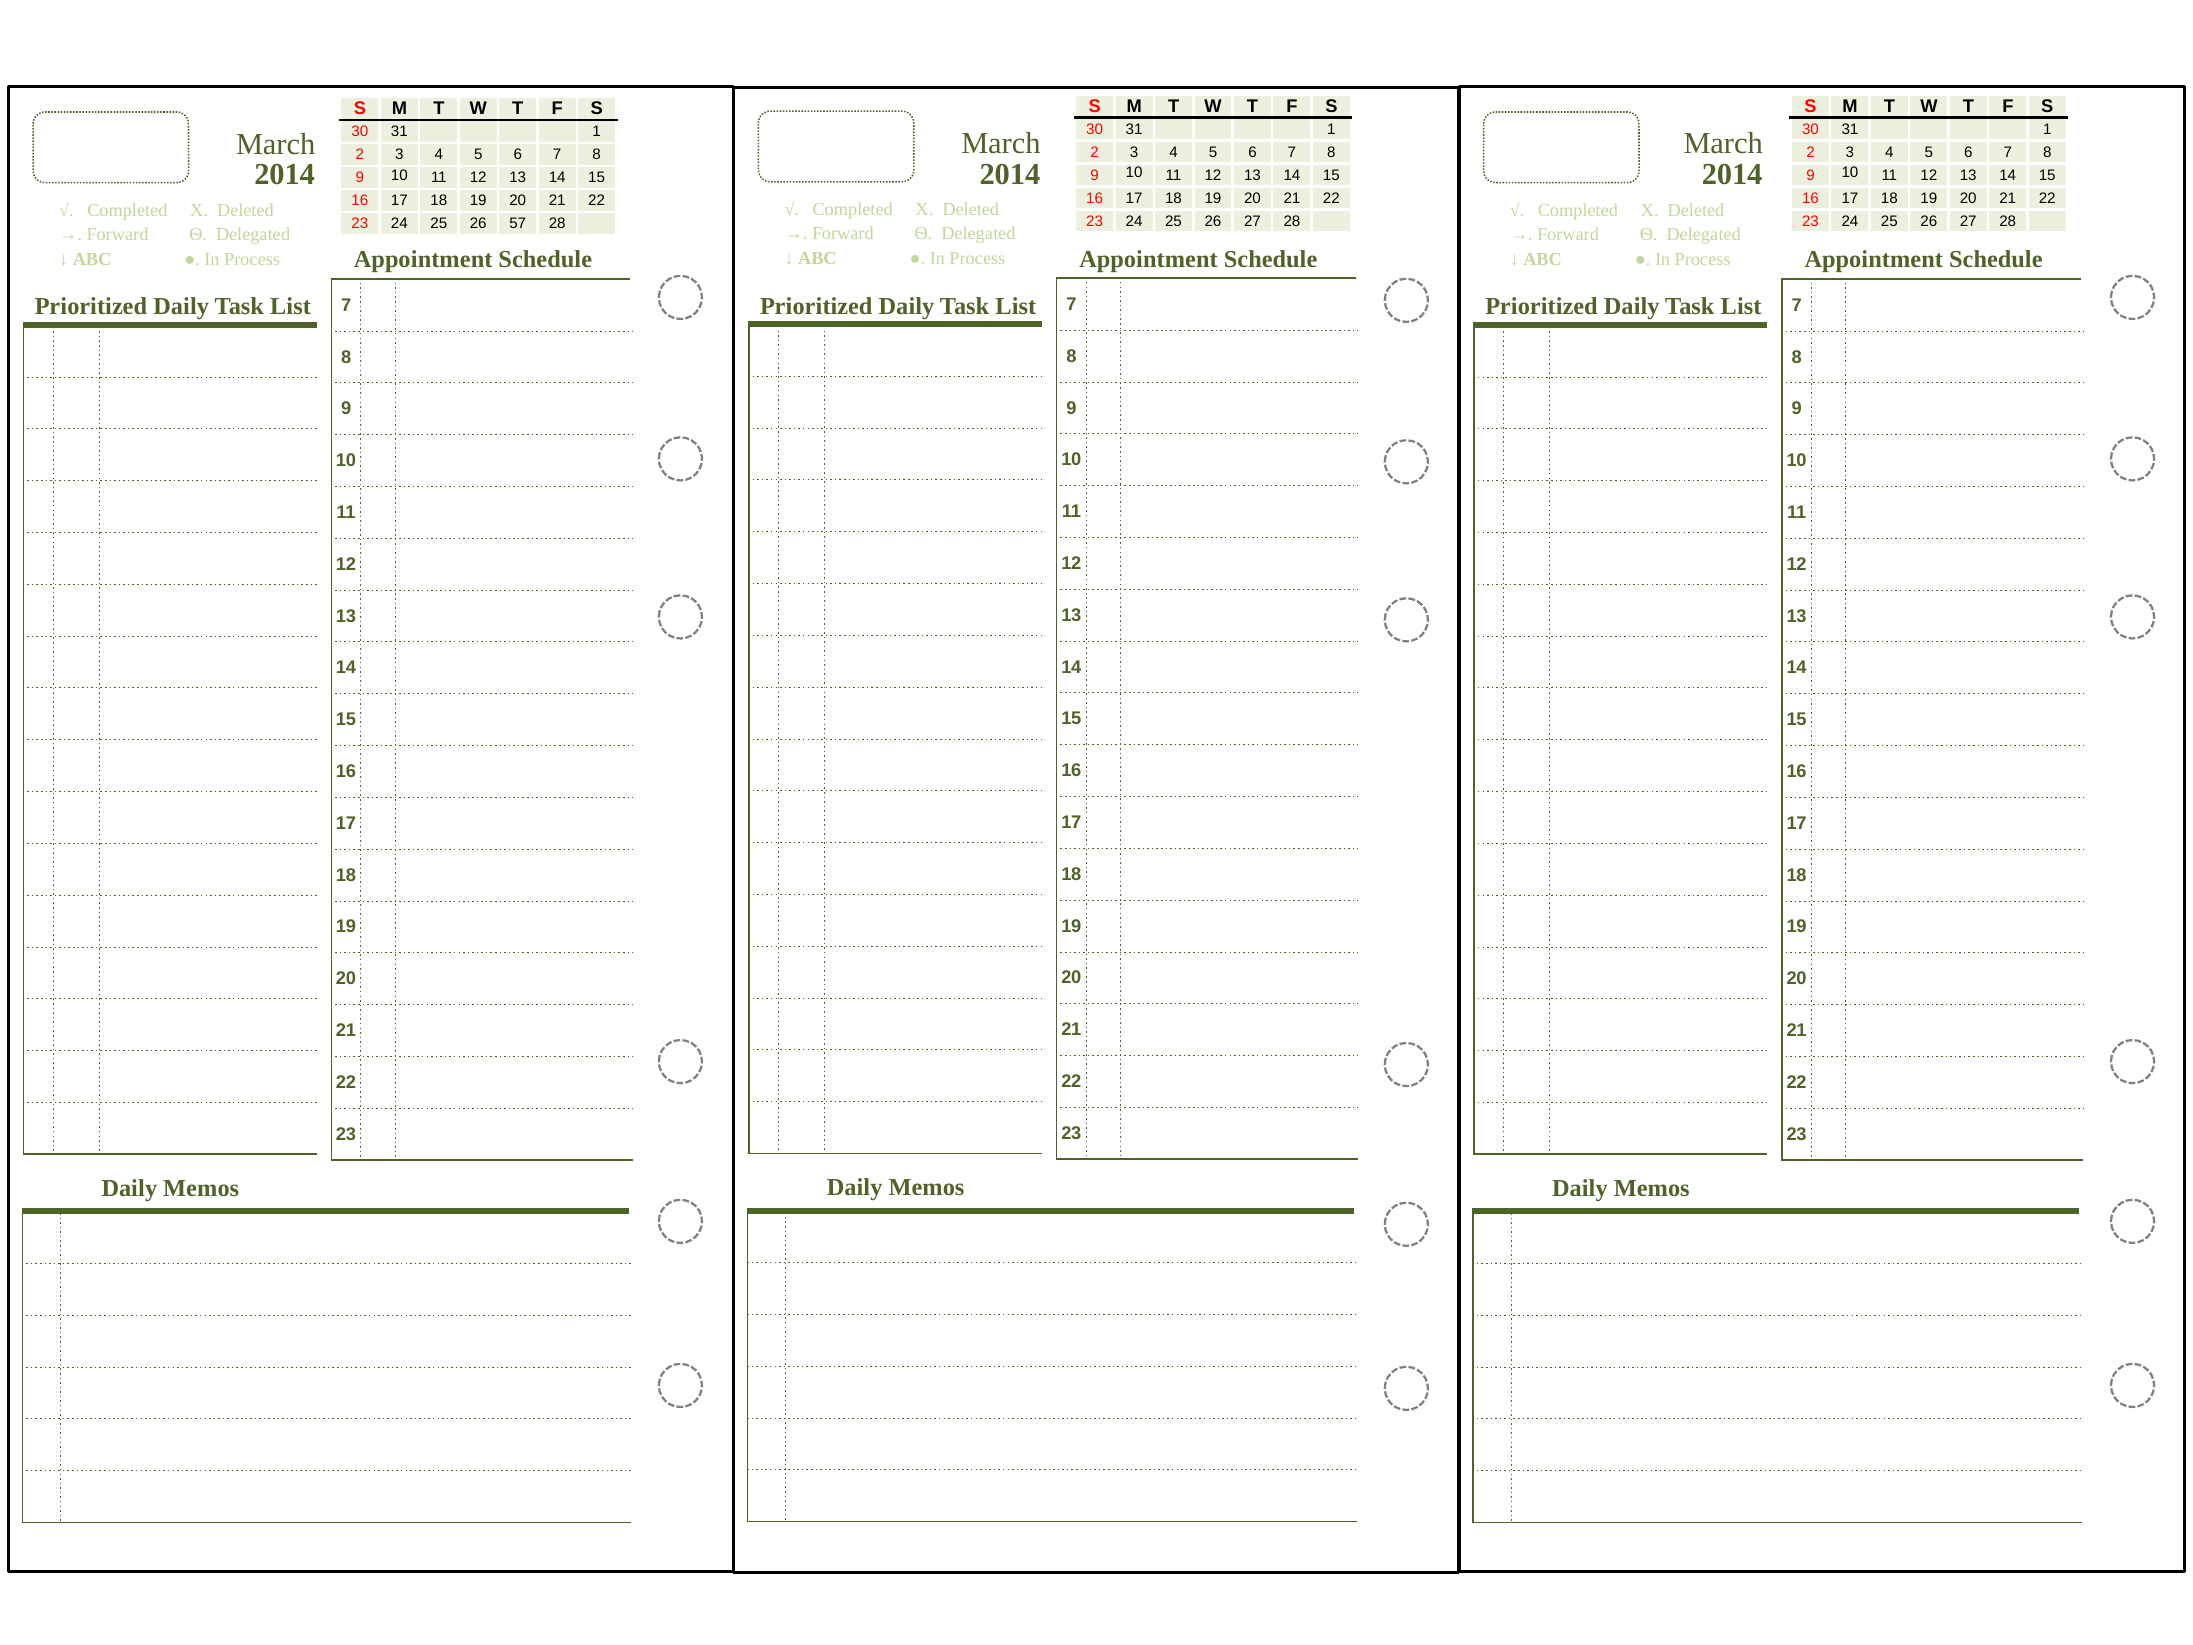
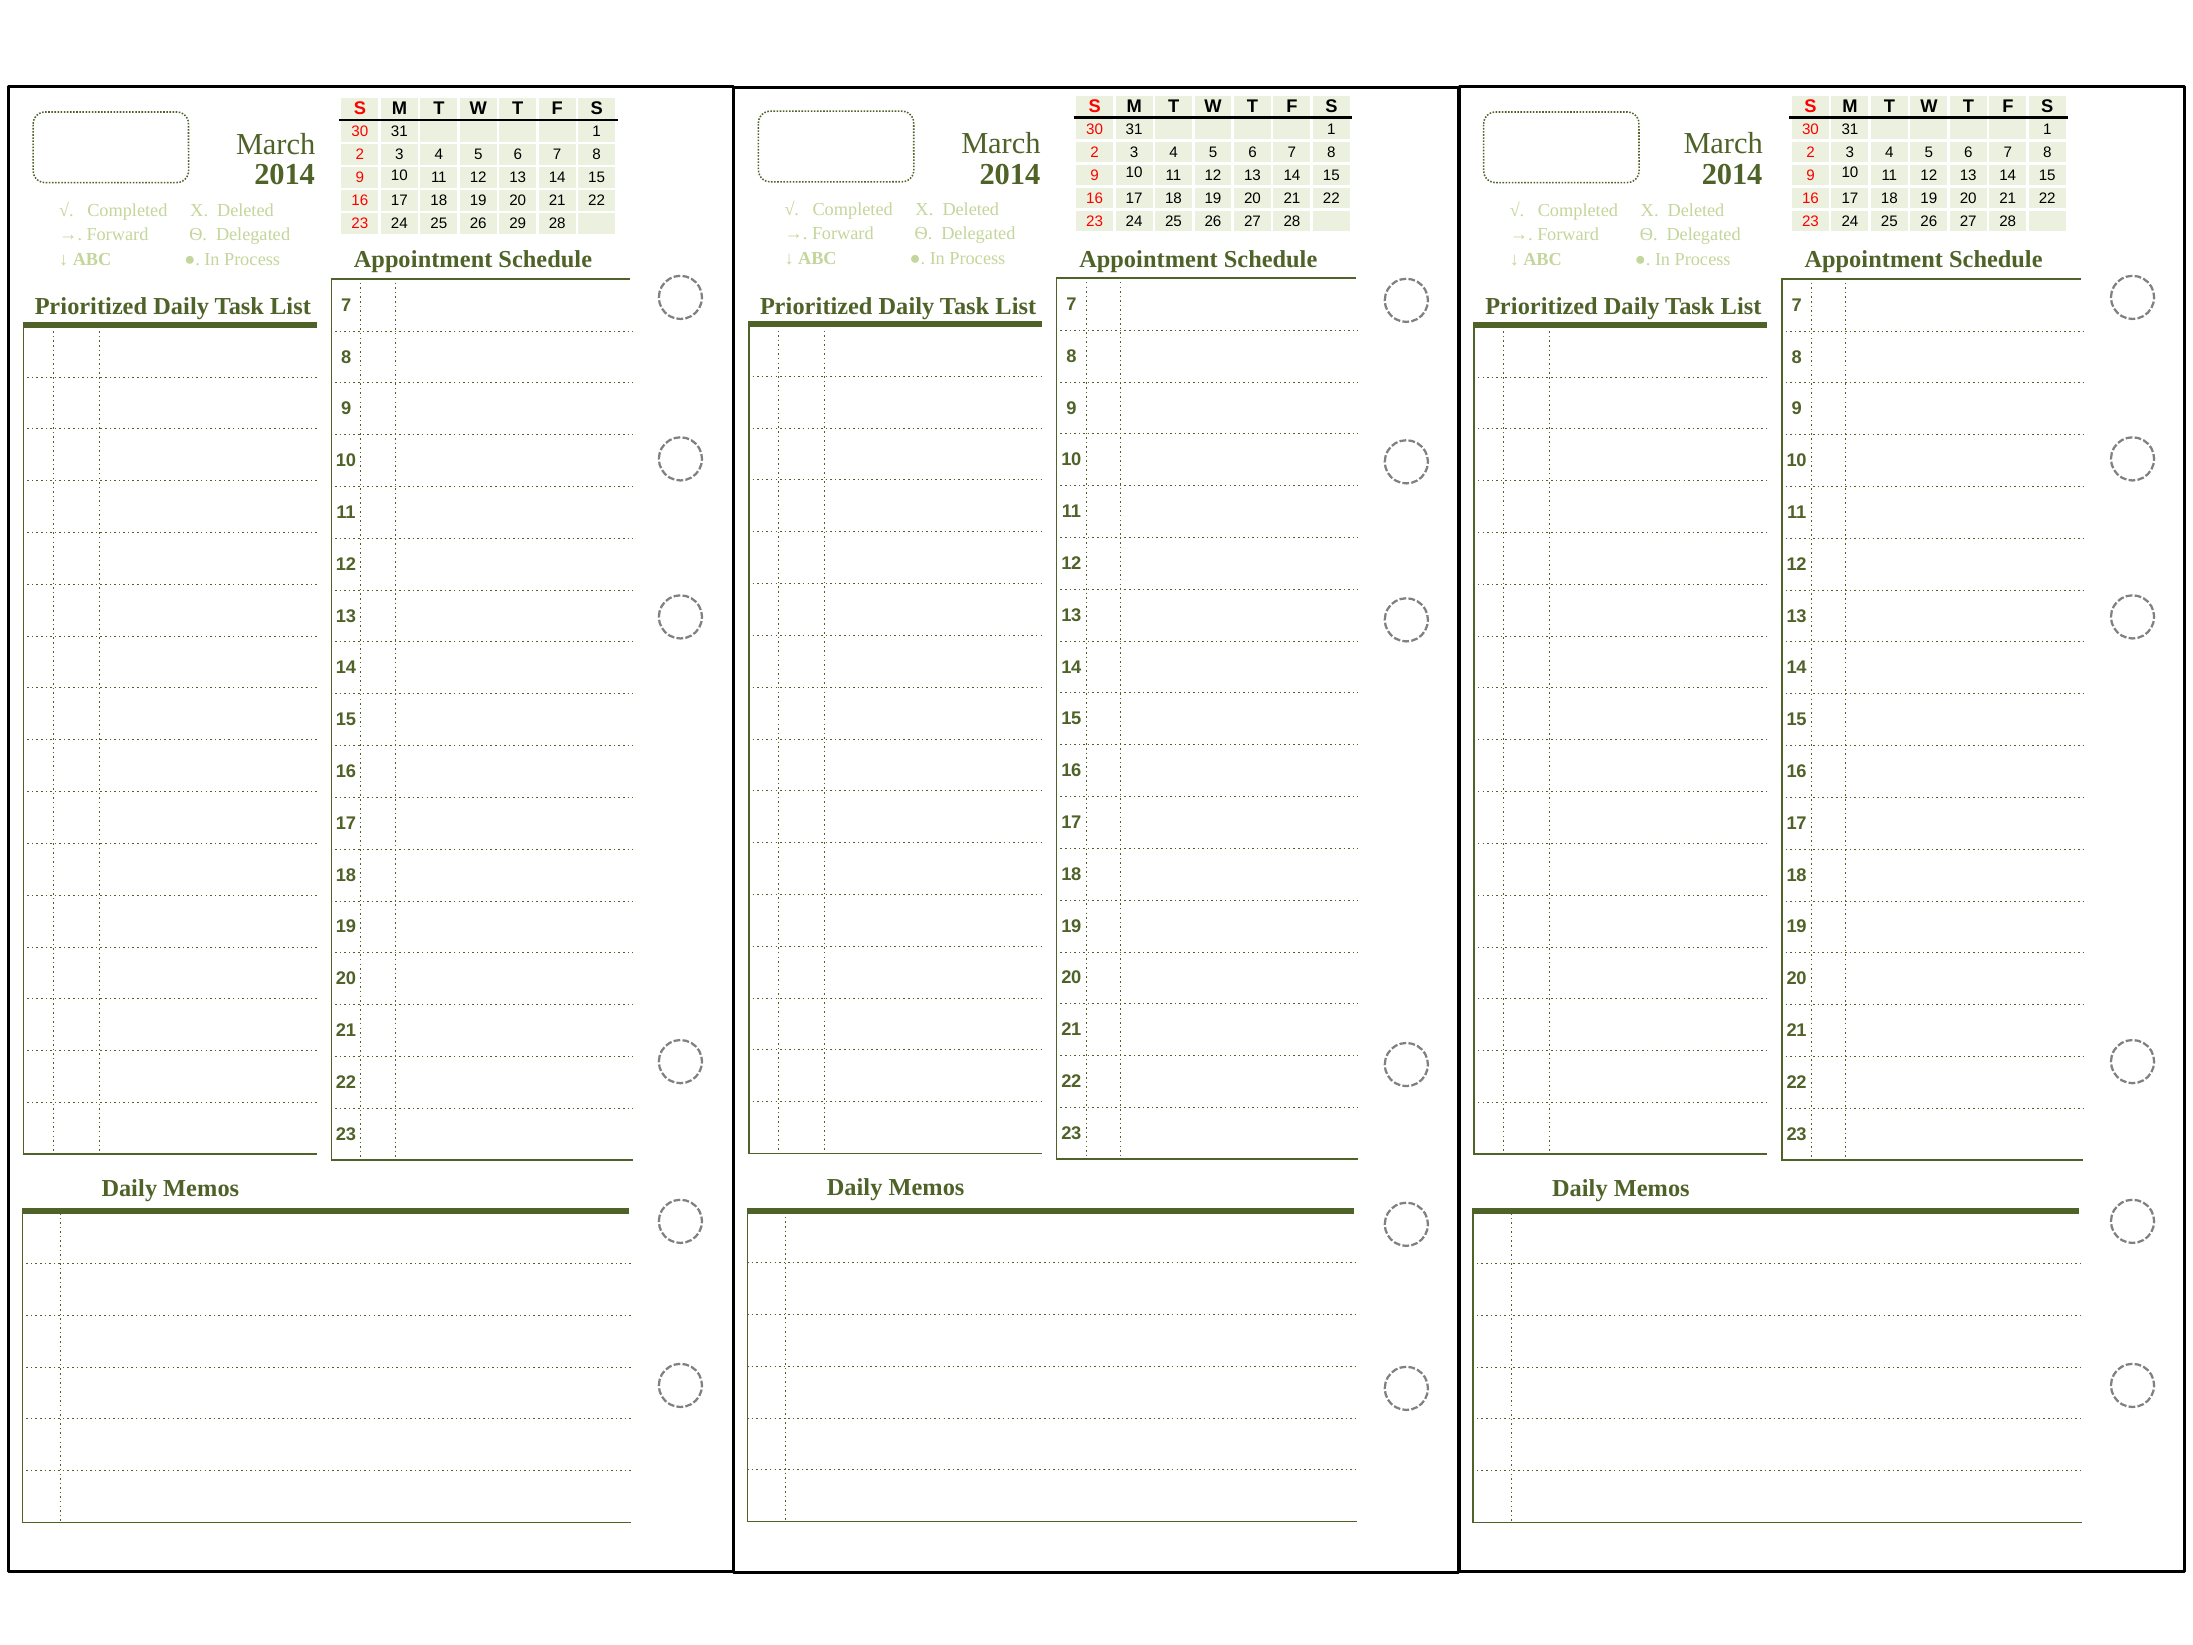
57: 57 -> 29
